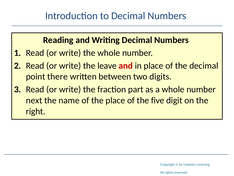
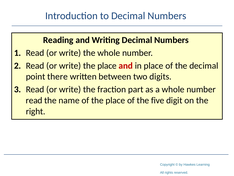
write the leave: leave -> place
next at (34, 100): next -> read
